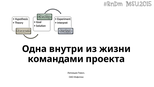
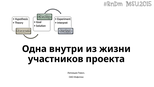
командами: командами -> участников
